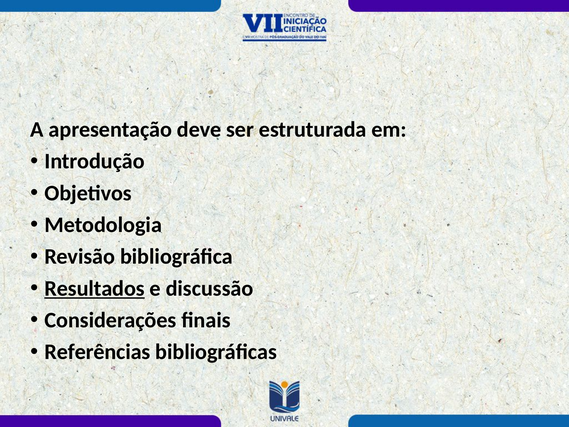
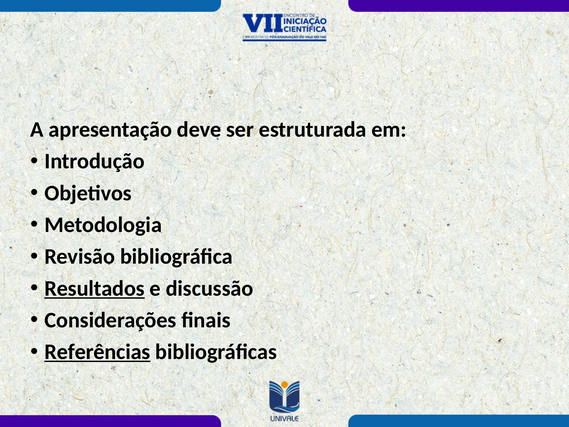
Referências underline: none -> present
